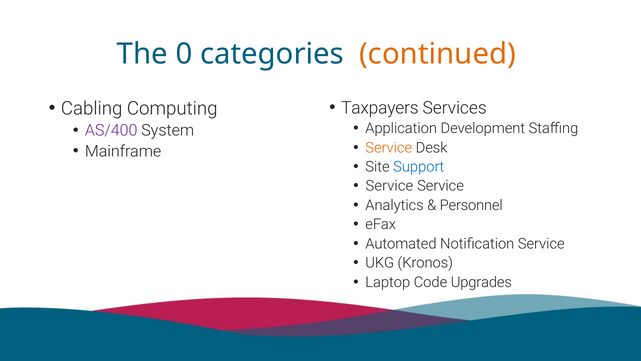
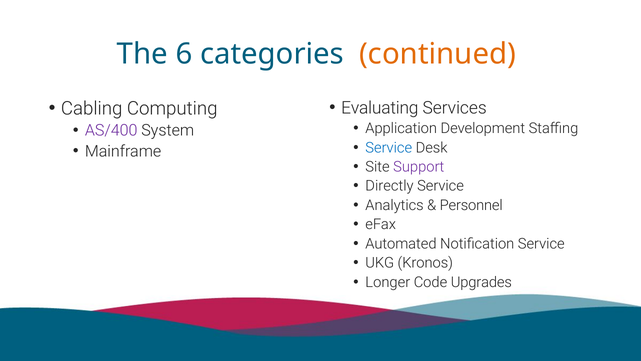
0: 0 -> 6
Taxpayers: Taxpayers -> Evaluating
Service at (389, 147) colour: orange -> blue
Support colour: blue -> purple
Service at (389, 186): Service -> Directly
Laptop: Laptop -> Longer
